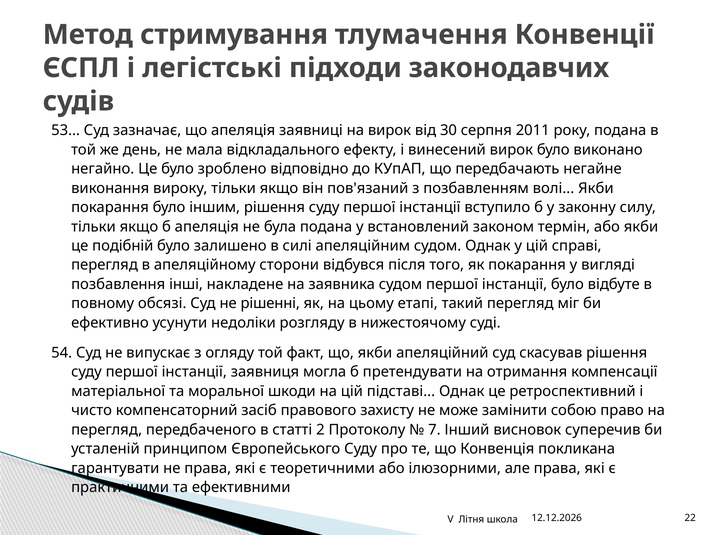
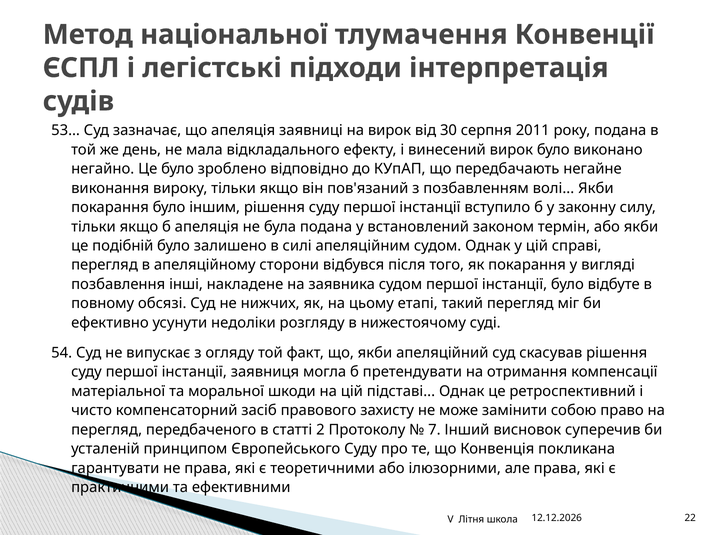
стримування: стримування -> національної
законодавчих: законодавчих -> інтерпретація
рішенні: рішенні -> нижчих
